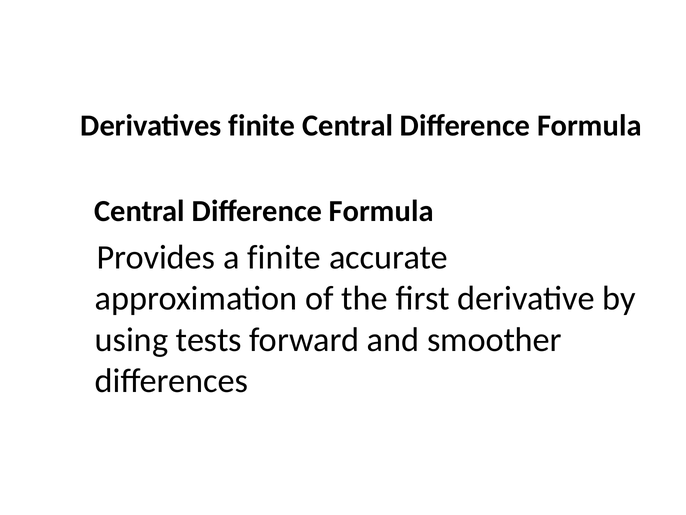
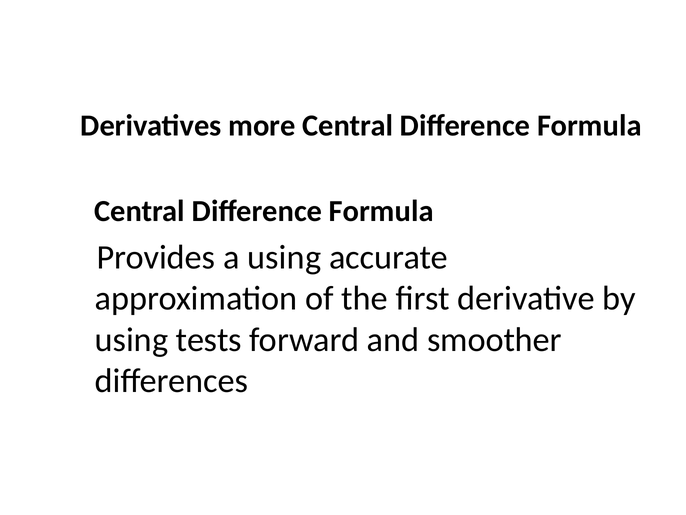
Derivatives finite: finite -> more
a finite: finite -> using
